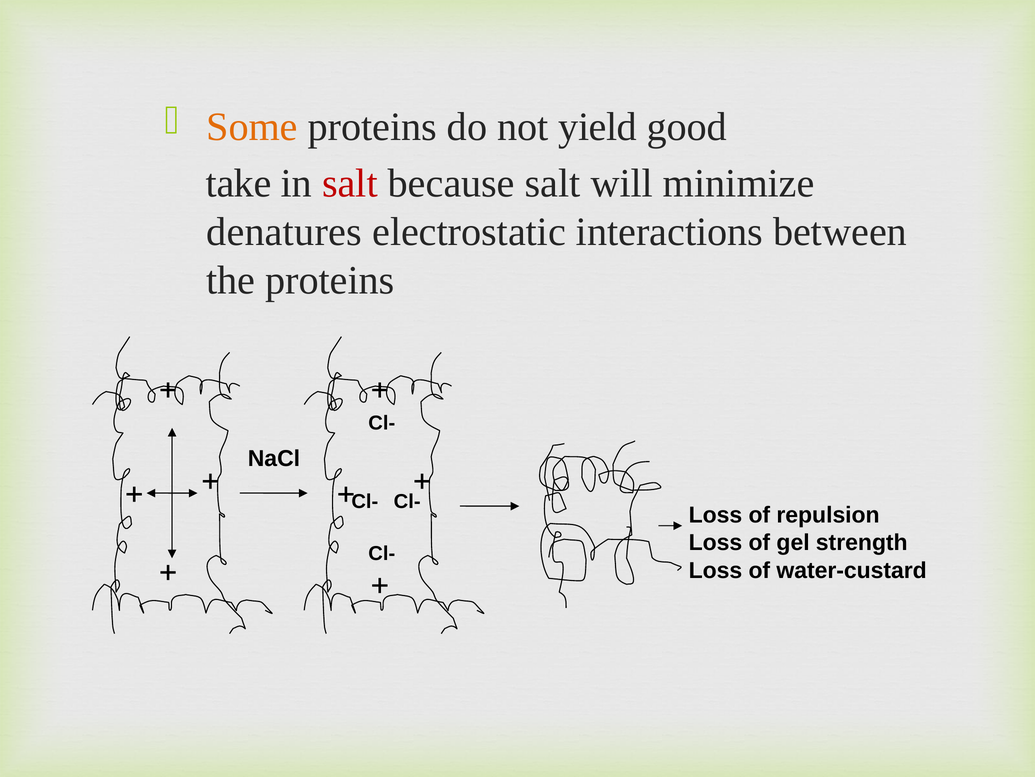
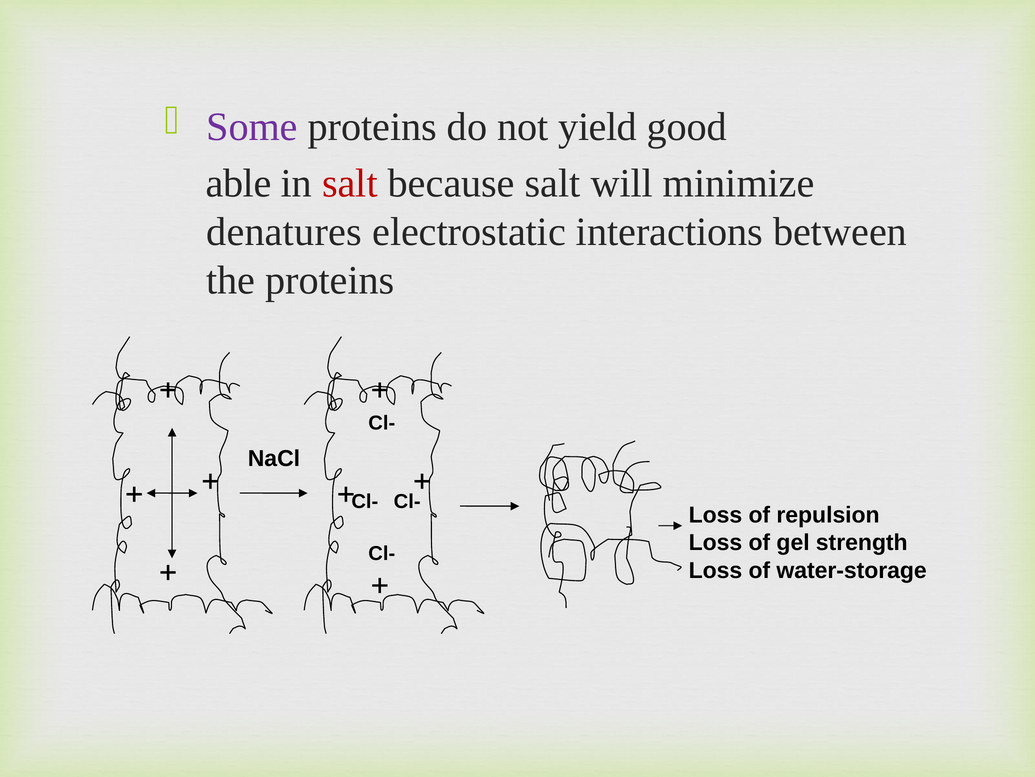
Some colour: orange -> purple
take: take -> able
water-custard: water-custard -> water-storage
